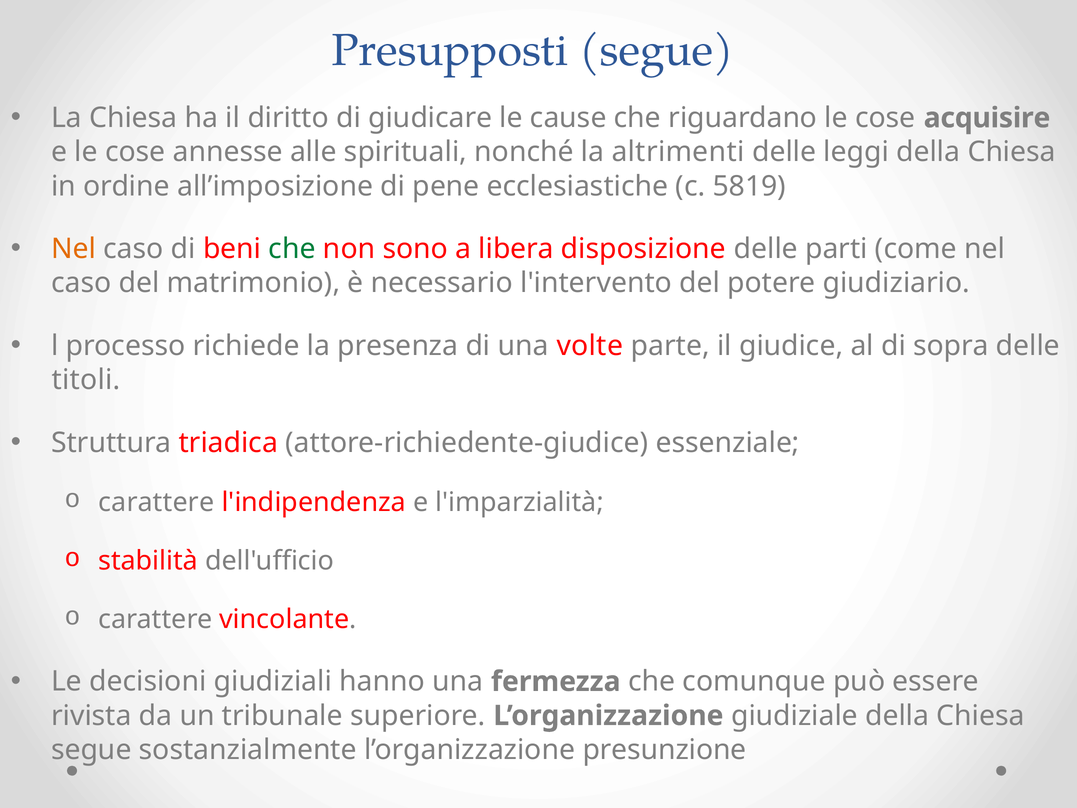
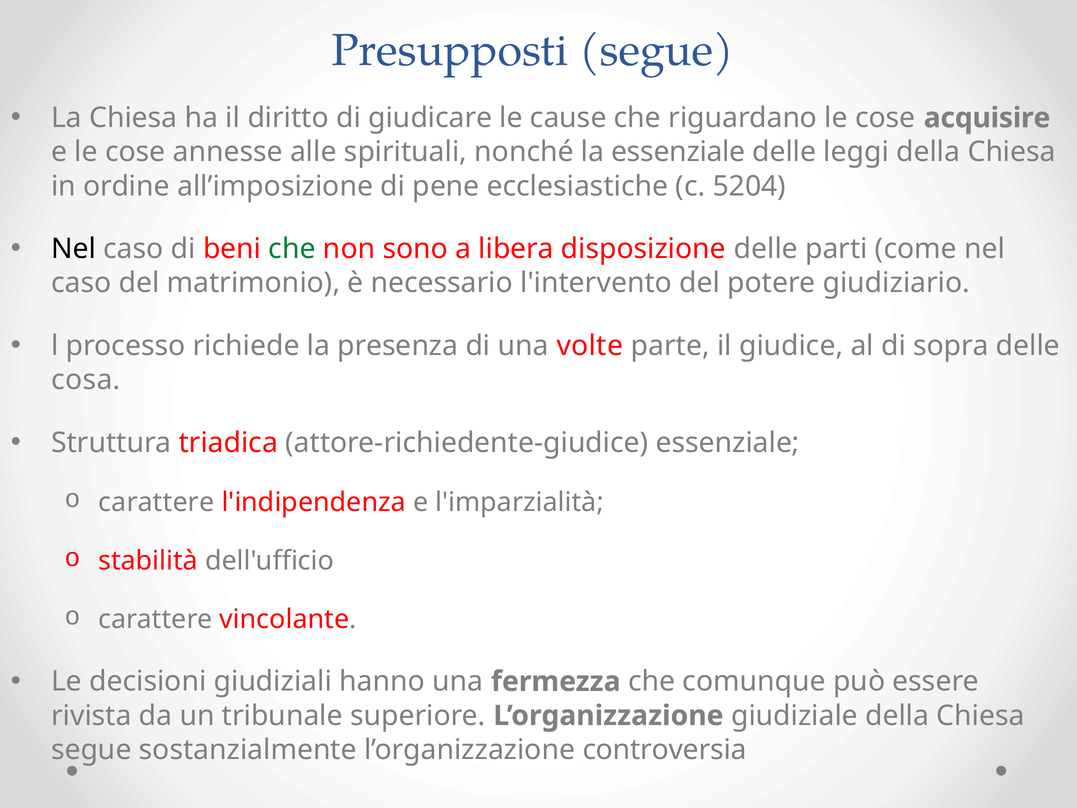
la altrimenti: altrimenti -> essenziale
5819: 5819 -> 5204
Nel at (74, 249) colour: orange -> black
titoli: titoli -> cosa
presunzione: presunzione -> controversia
